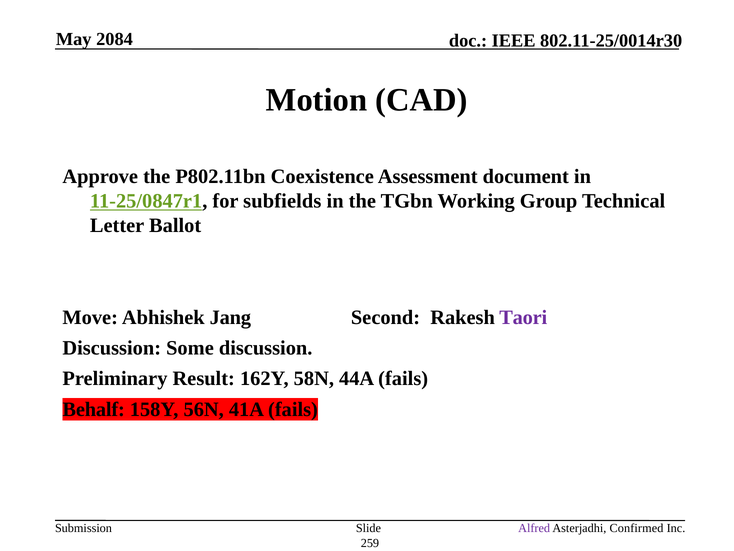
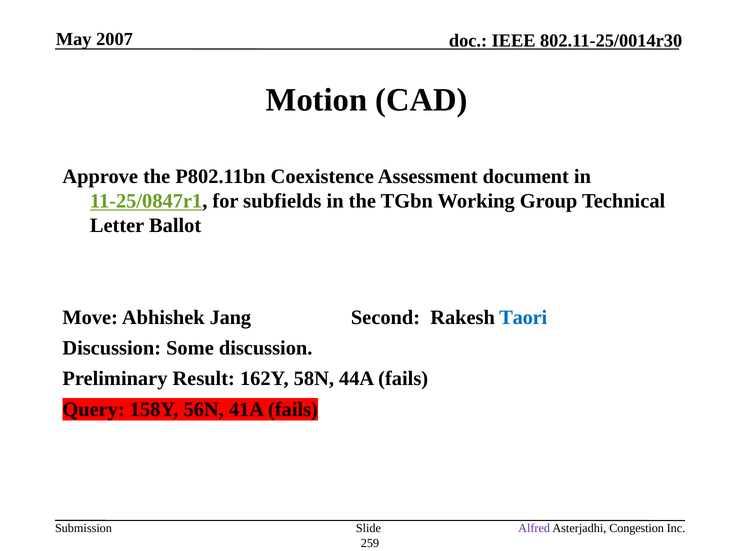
2084: 2084 -> 2007
Taori colour: purple -> blue
Behalf: Behalf -> Query
Confirmed: Confirmed -> Congestion
